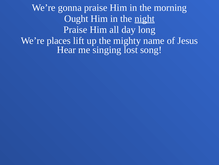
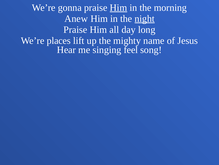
Him at (118, 8) underline: none -> present
Ought: Ought -> Anew
lost: lost -> feel
